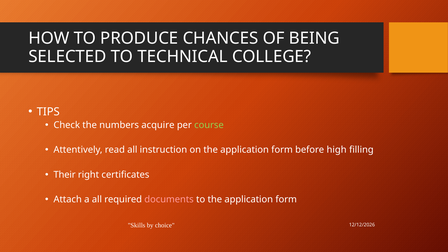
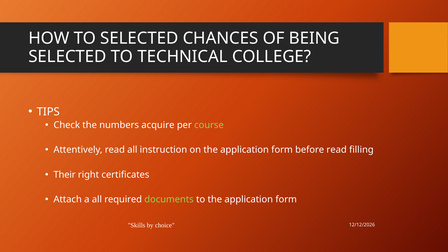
TO PRODUCE: PRODUCE -> SELECTED
before high: high -> read
documents colour: pink -> light green
